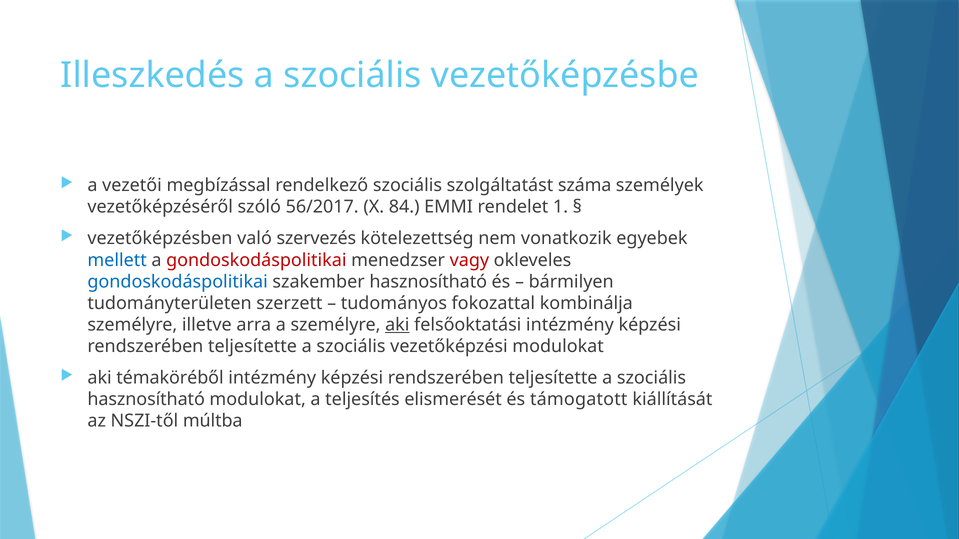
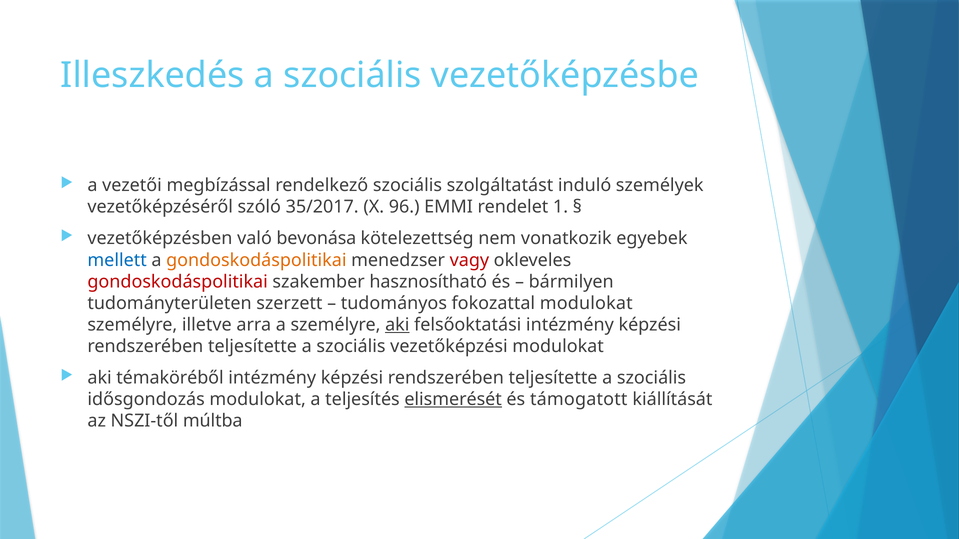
száma: száma -> induló
56/2017: 56/2017 -> 35/2017
84: 84 -> 96
szervezés: szervezés -> bevonása
gondoskodáspolitikai at (256, 260) colour: red -> orange
gondoskodáspolitikai at (178, 282) colour: blue -> red
fokozattal kombinálja: kombinálja -> modulokat
hasznosítható at (146, 400): hasznosítható -> idősgondozás
elismerését underline: none -> present
